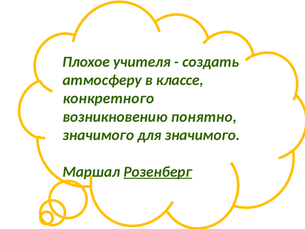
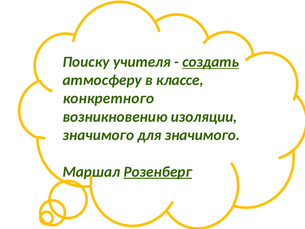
Плохое: Плохое -> Поиску
создать underline: none -> present
понятно: понятно -> изоляции
